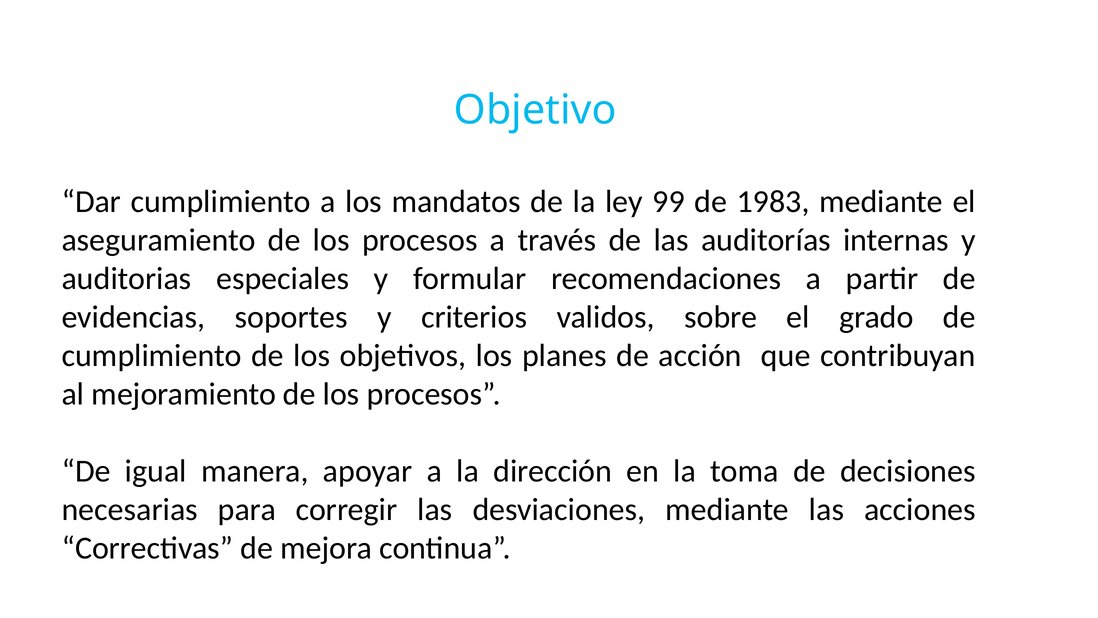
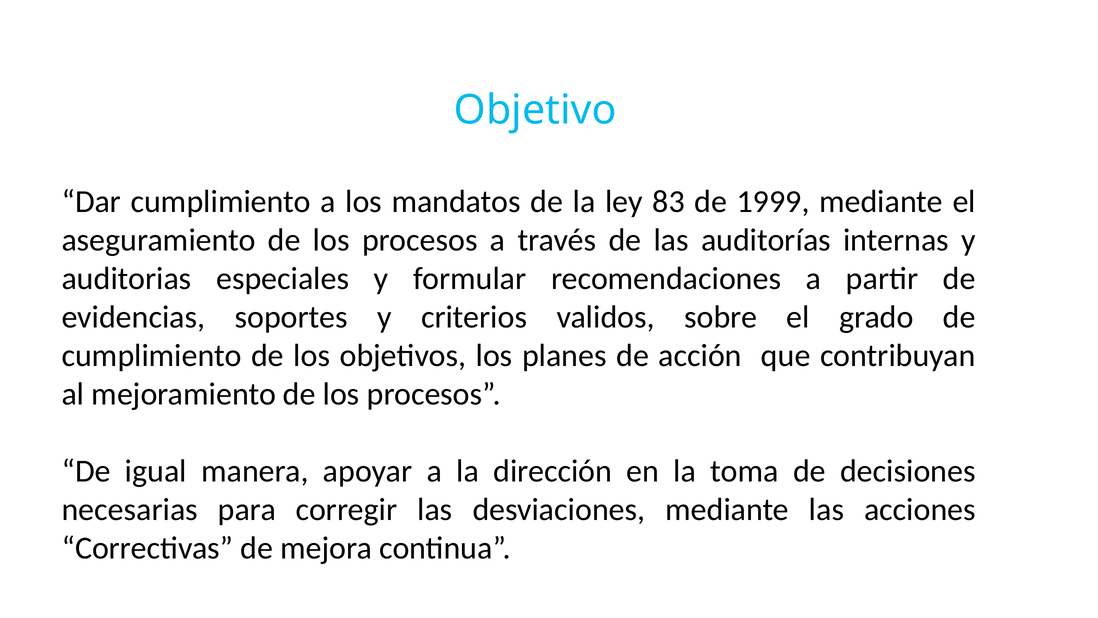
99: 99 -> 83
1983: 1983 -> 1999
